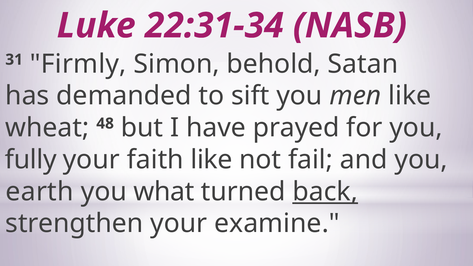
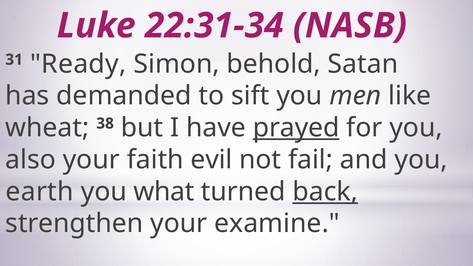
Firmly: Firmly -> Ready
48: 48 -> 38
prayed underline: none -> present
fully: fully -> also
faith like: like -> evil
